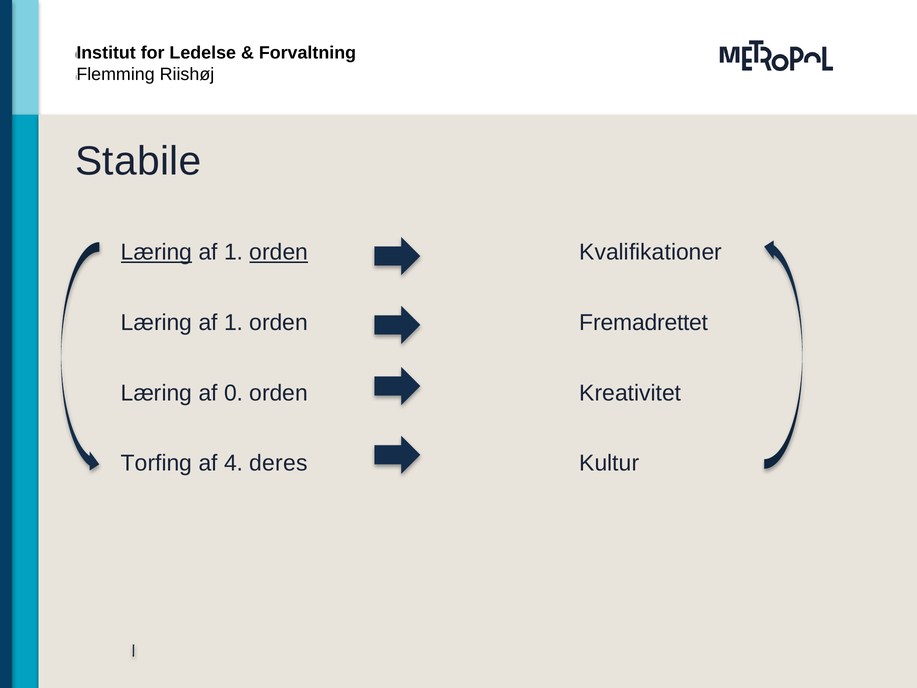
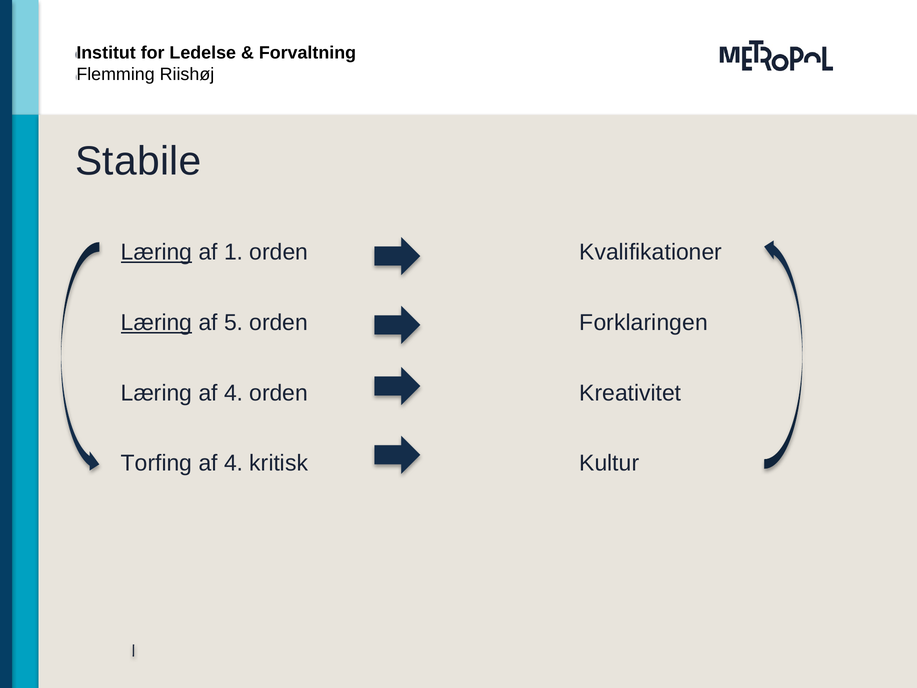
orden at (279, 252) underline: present -> none
Læring at (157, 323) underline: none -> present
1 at (234, 323): 1 -> 5
Fremadrettet: Fremadrettet -> Forklaringen
Læring af 0: 0 -> 4
deres: deres -> kritisk
